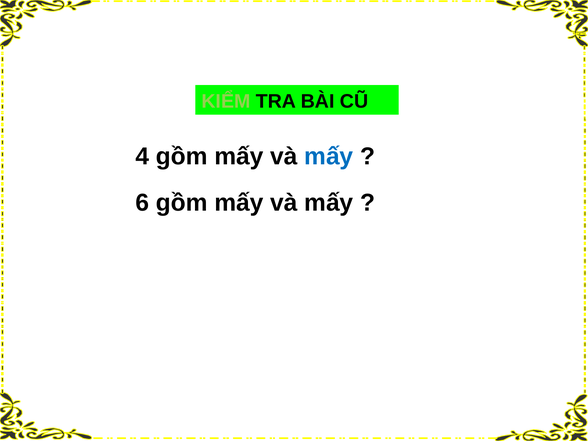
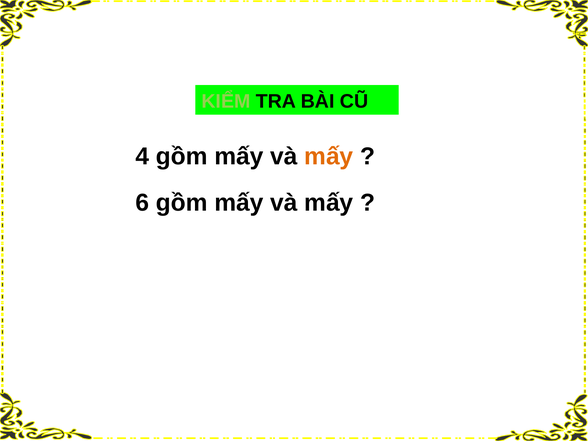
mấy at (329, 156) colour: blue -> orange
